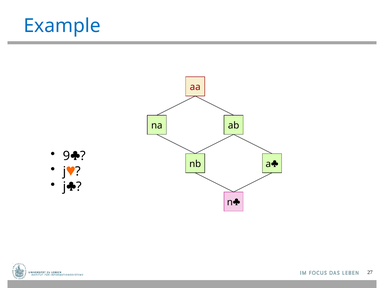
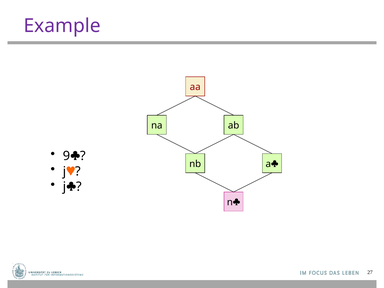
Example colour: blue -> purple
